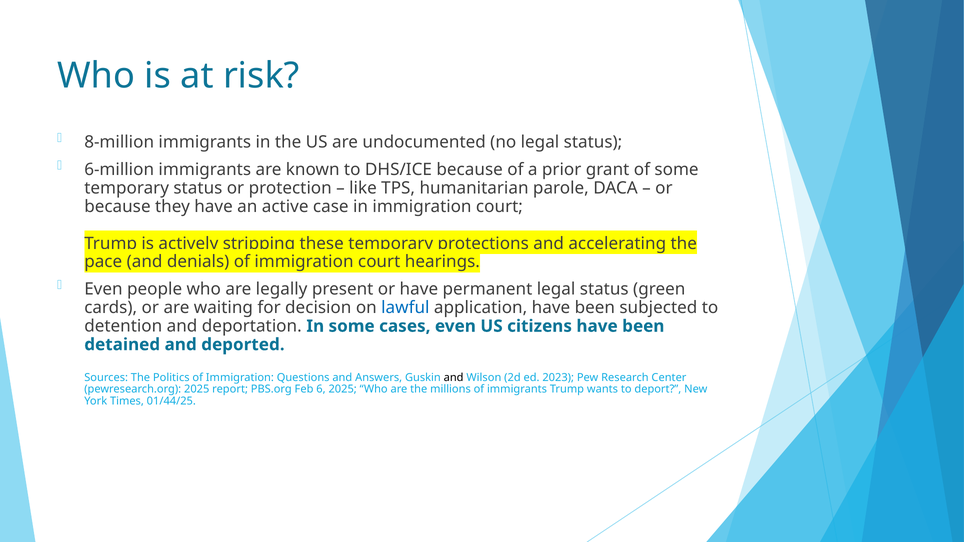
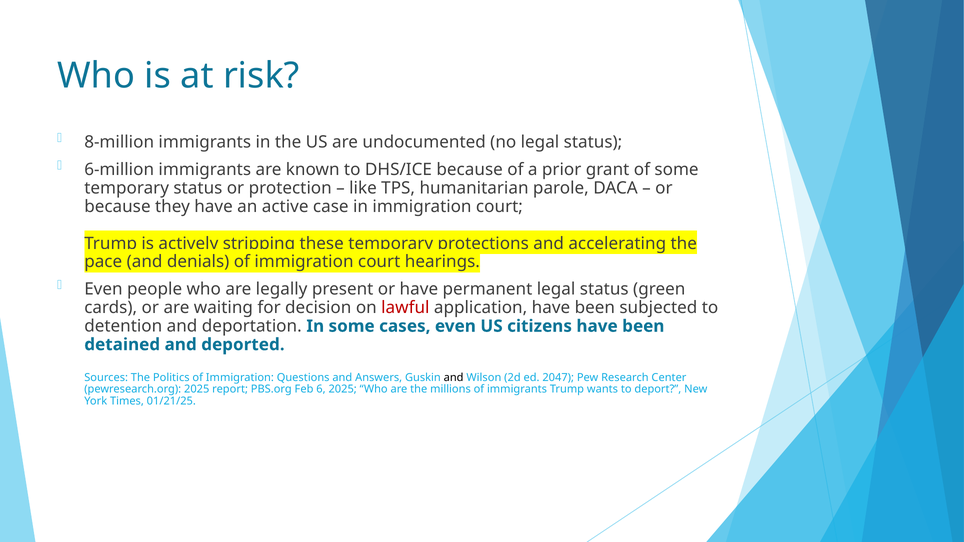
lawful colour: blue -> red
2023: 2023 -> 2047
01/44/25: 01/44/25 -> 01/21/25
